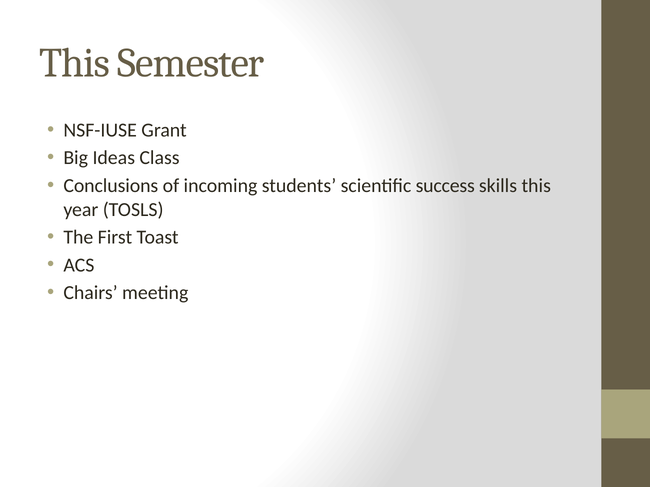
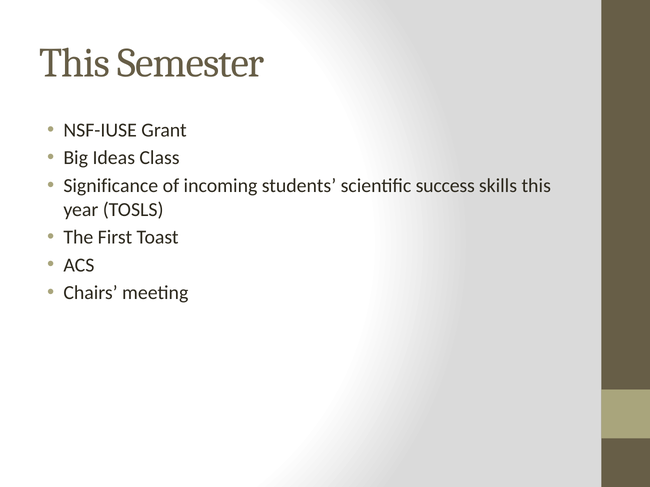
Conclusions: Conclusions -> Significance
